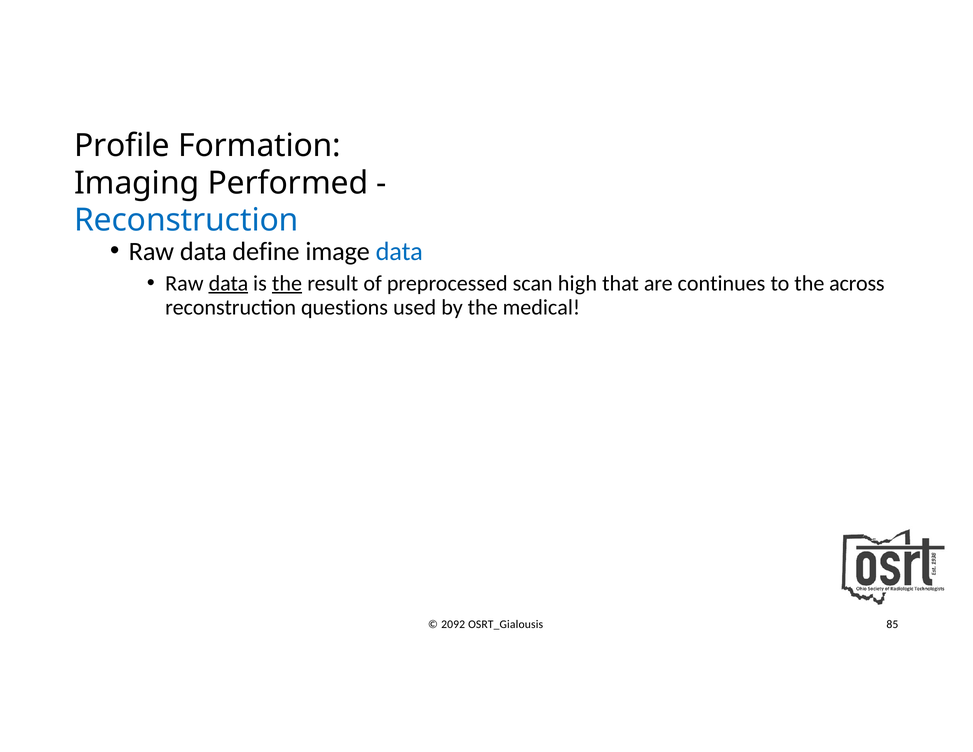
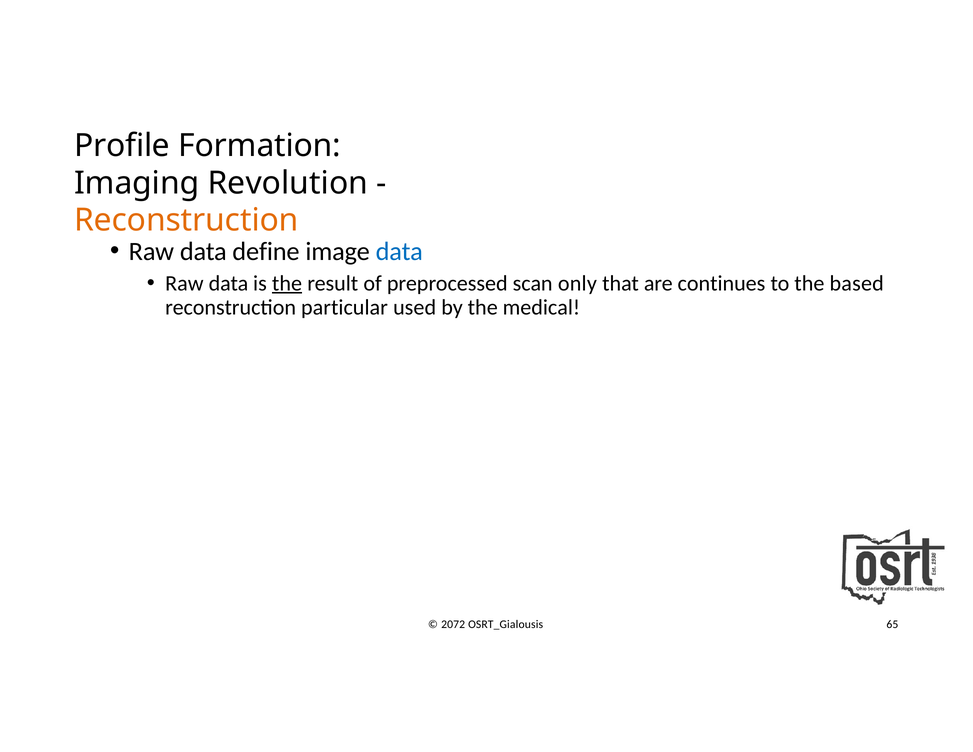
Performed: Performed -> Revolution
Reconstruction at (186, 220) colour: blue -> orange
data at (229, 283) underline: present -> none
high: high -> only
across: across -> based
questions: questions -> particular
2092: 2092 -> 2072
85: 85 -> 65
